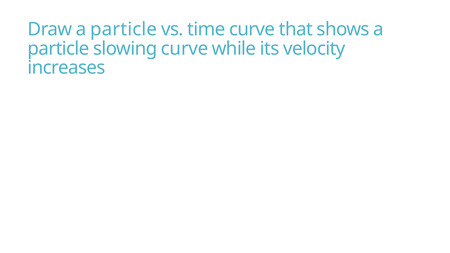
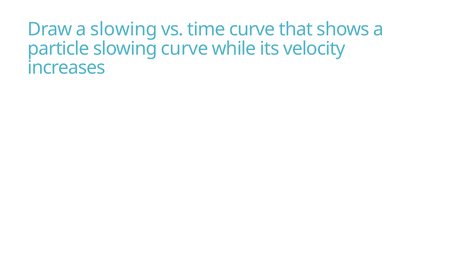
Draw a particle: particle -> slowing
